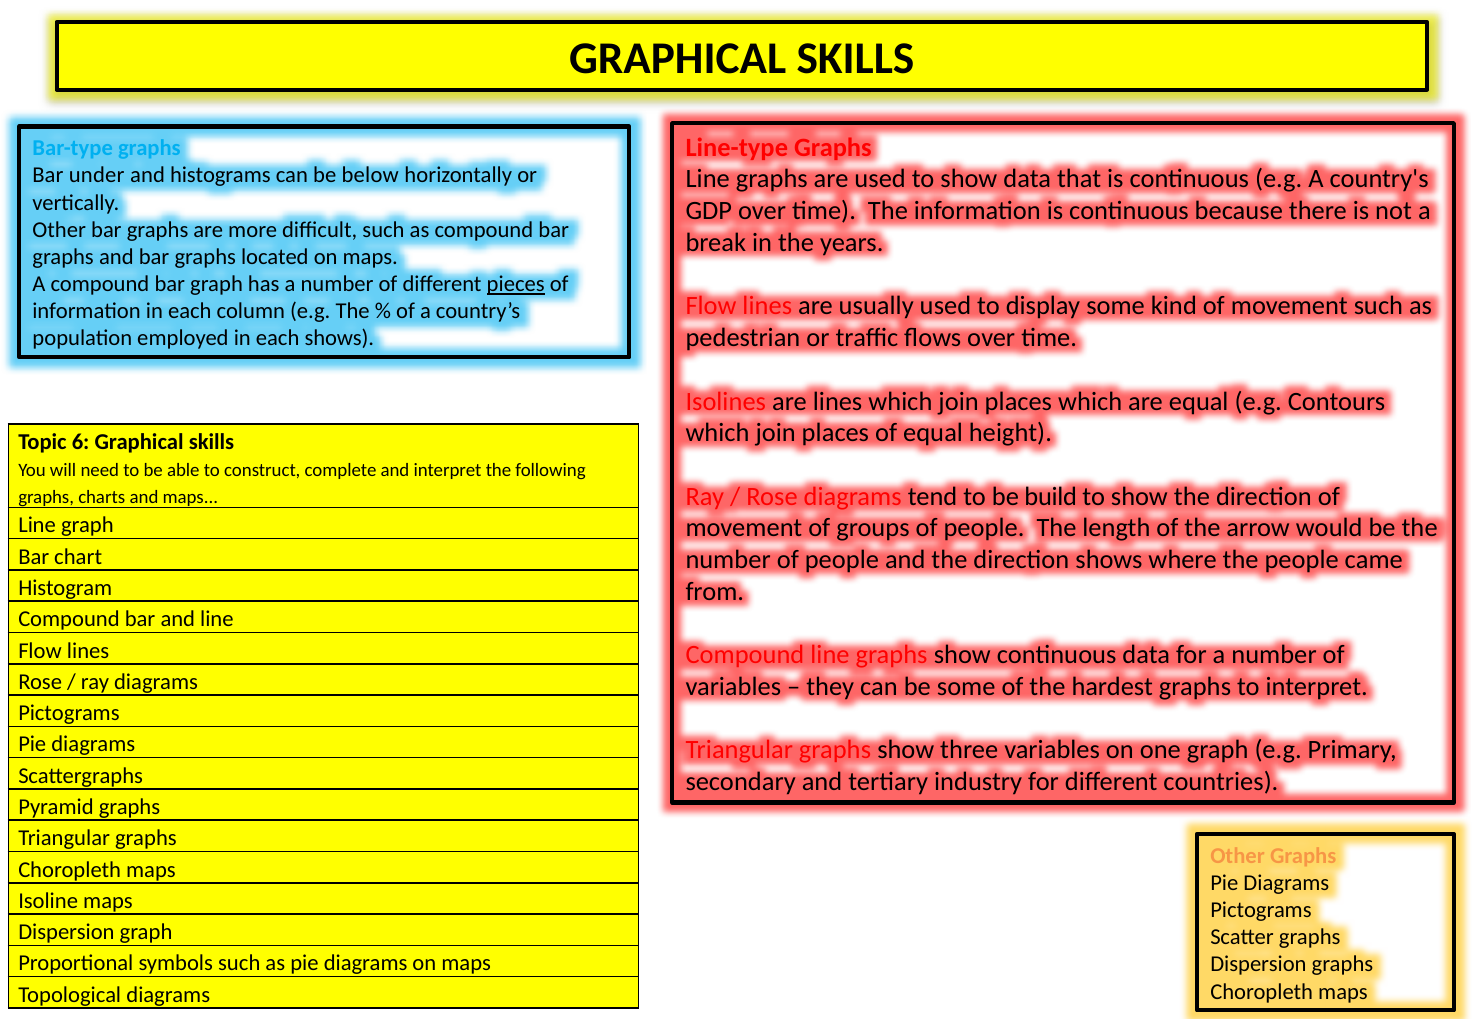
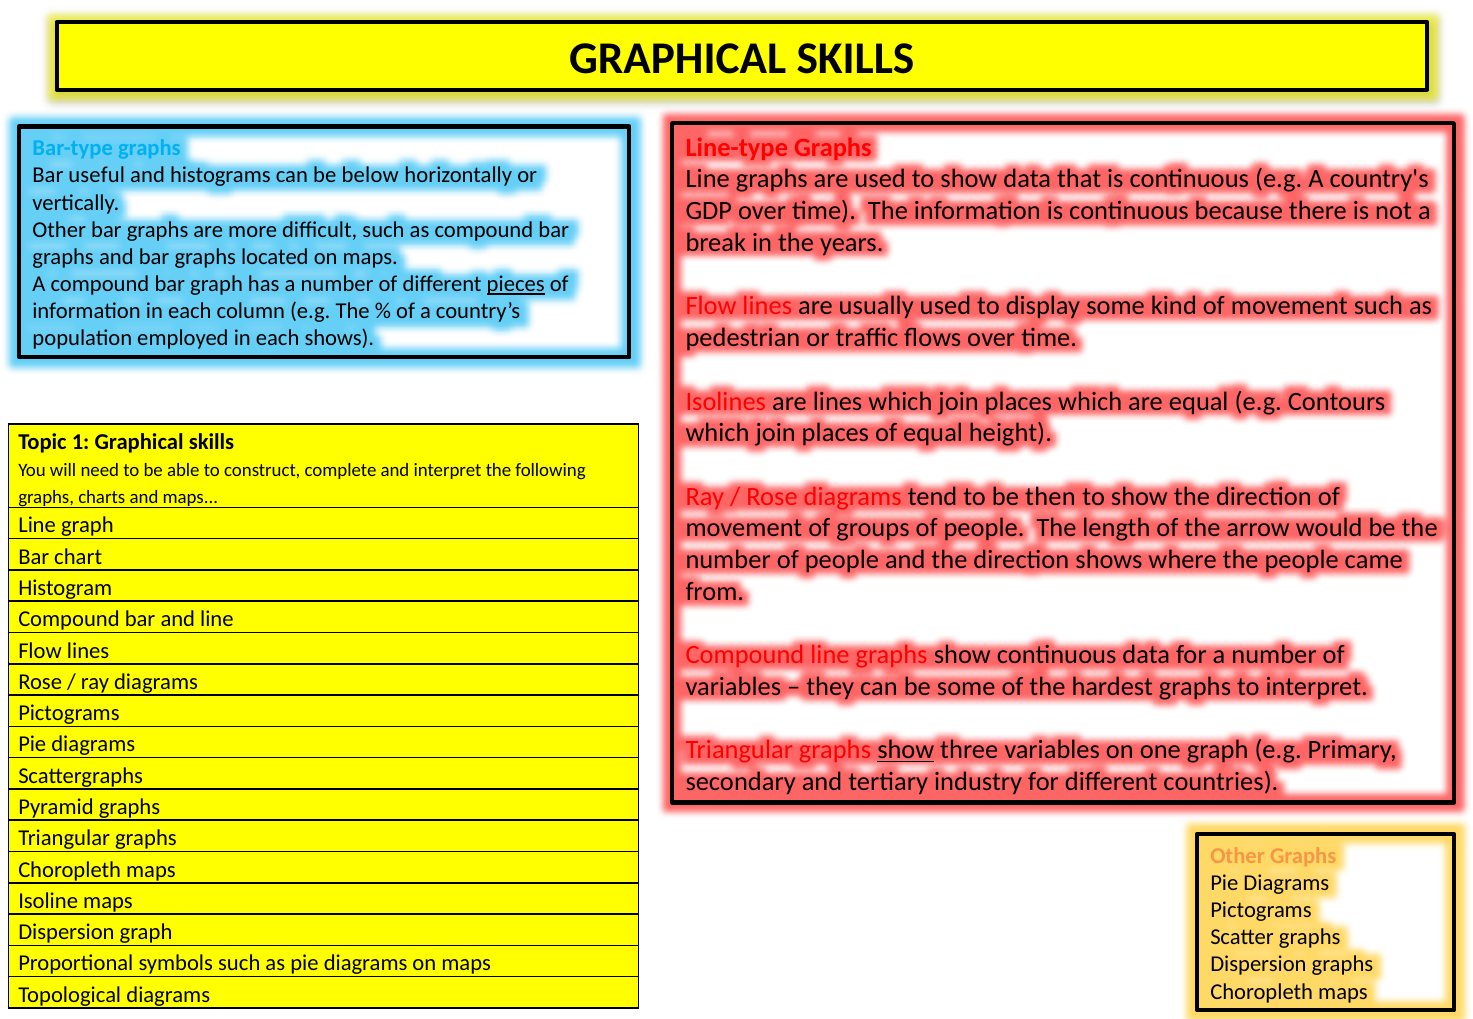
under: under -> useful
6: 6 -> 1
build: build -> then
show at (906, 751) underline: none -> present
